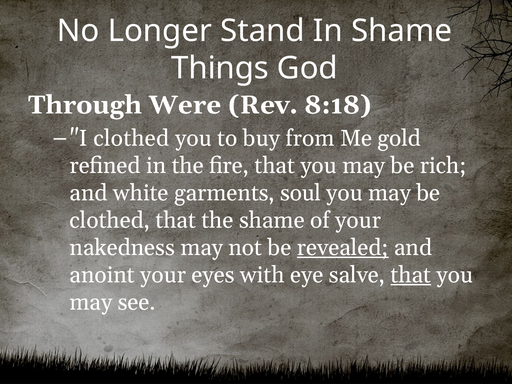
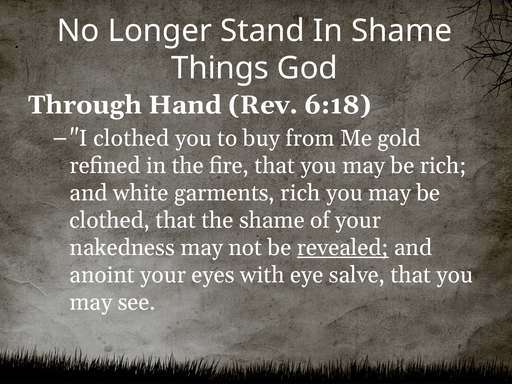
Were: Were -> Hand
8:18: 8:18 -> 6:18
garments soul: soul -> rich
that at (411, 275) underline: present -> none
